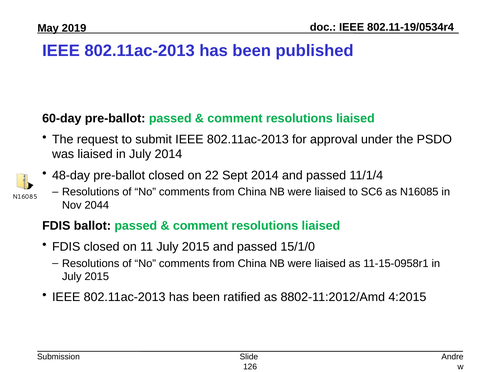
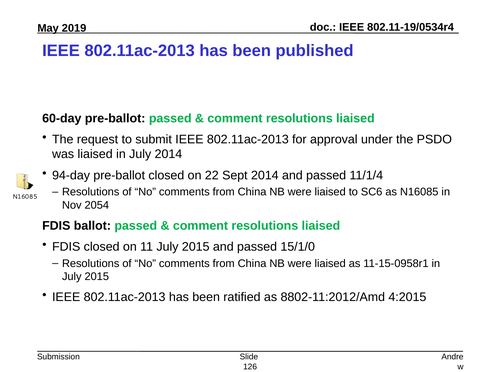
48-day: 48-day -> 94-day
2044: 2044 -> 2054
